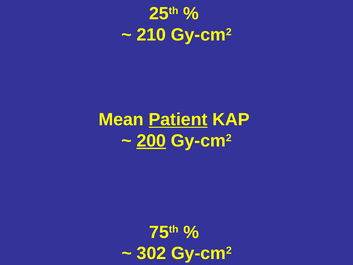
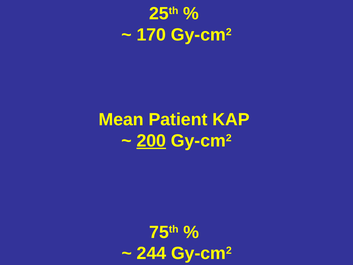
210: 210 -> 170
Patient underline: present -> none
302: 302 -> 244
